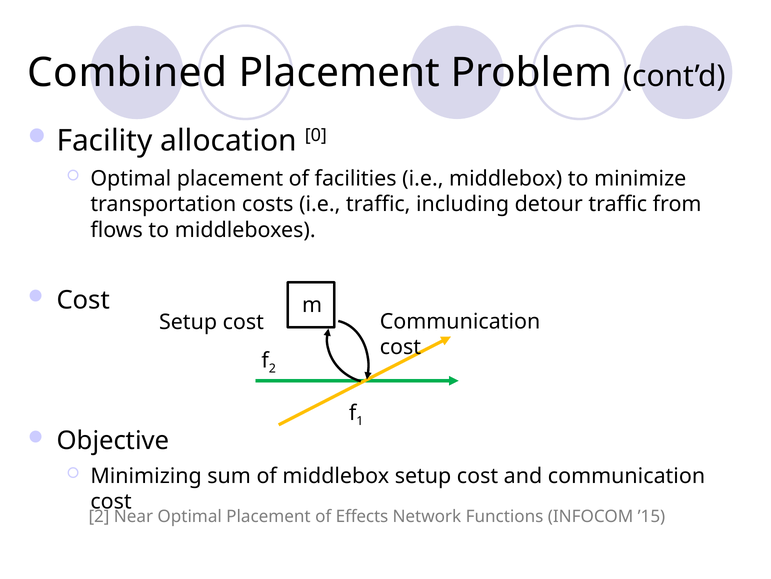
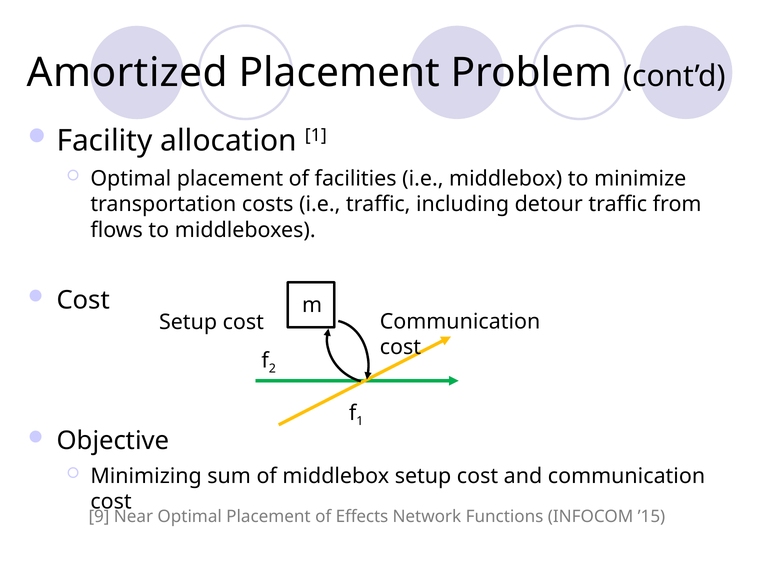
Combined: Combined -> Amortized
allocation 0: 0 -> 1
2 at (99, 516): 2 -> 9
